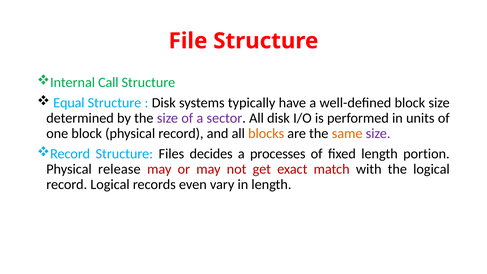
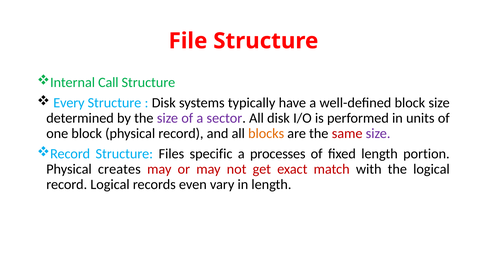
Equal: Equal -> Every
same colour: orange -> red
decides: decides -> specific
release: release -> creates
